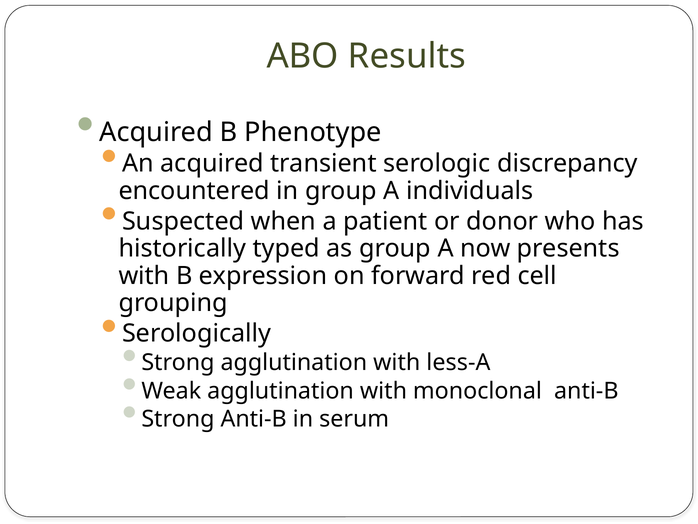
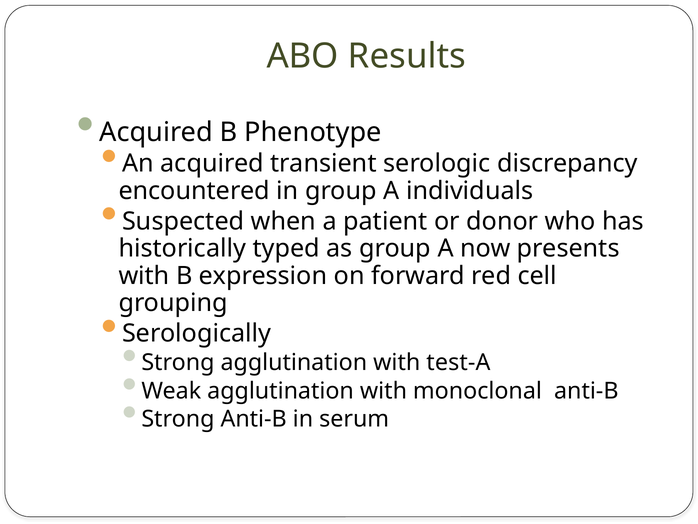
less-A: less-A -> test-A
